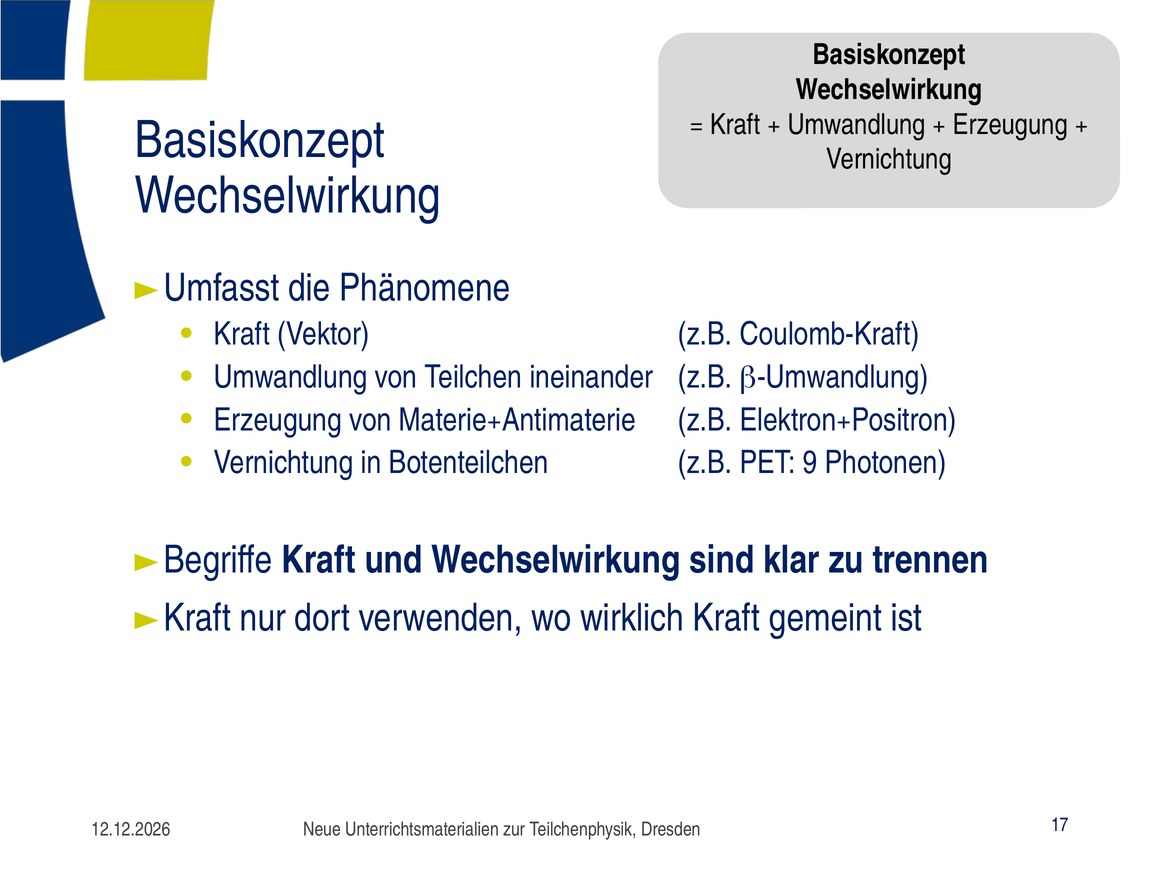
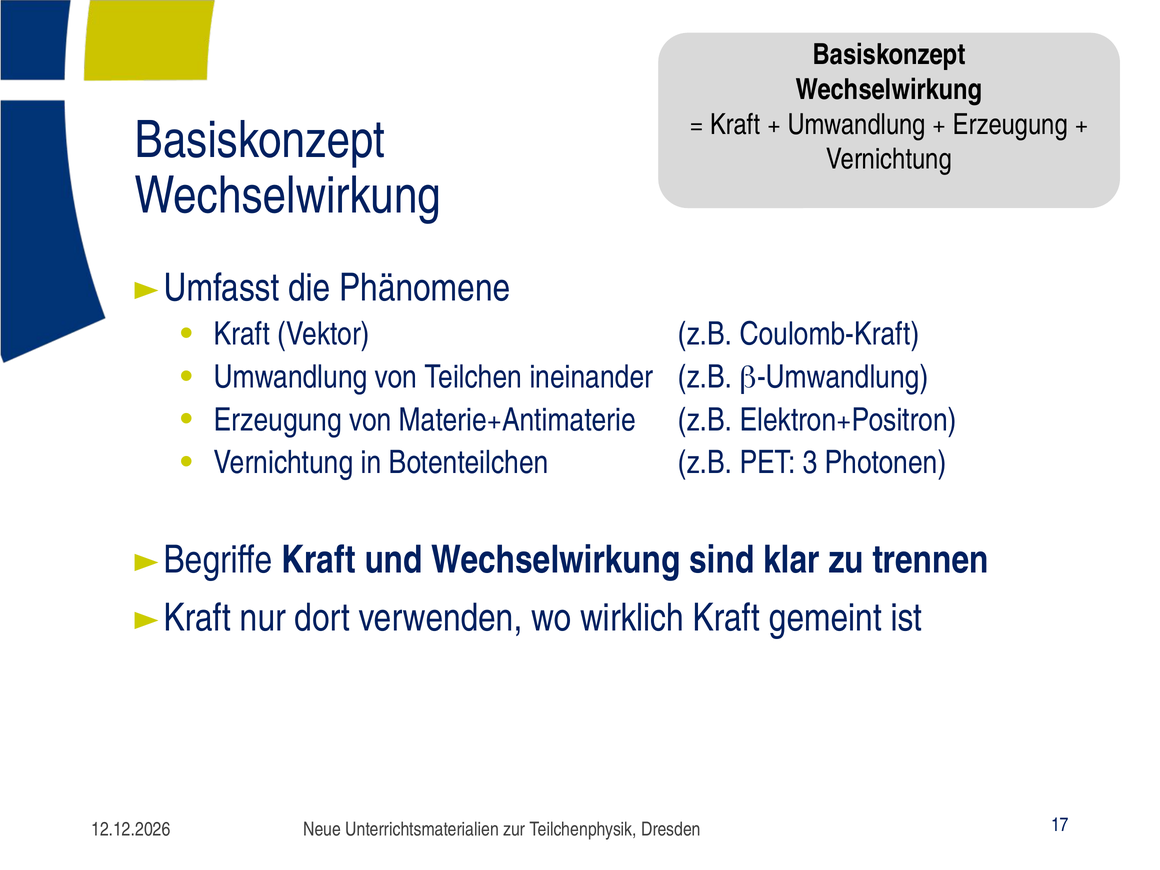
9: 9 -> 3
